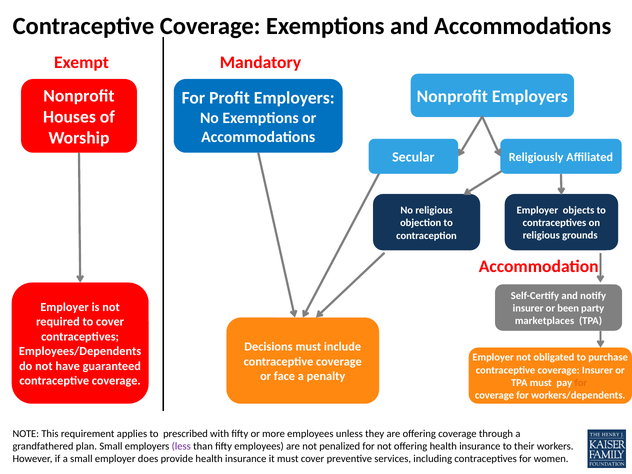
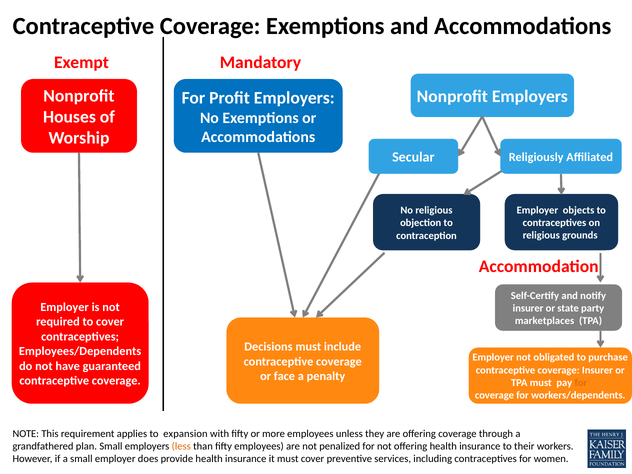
been: been -> state
prescribed: prescribed -> expansion
less colour: purple -> orange
